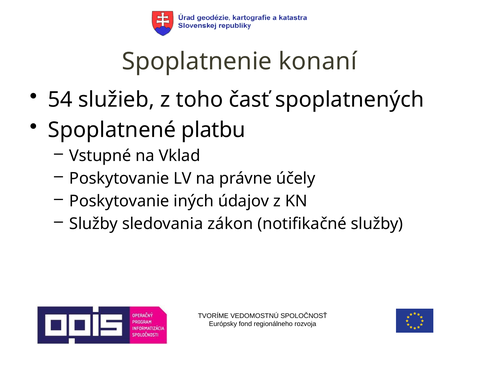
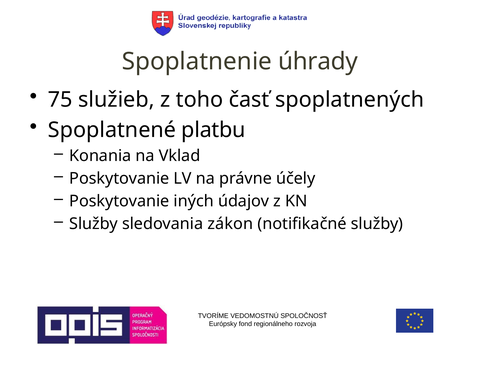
konaní: konaní -> úhrady
54: 54 -> 75
Vstupné: Vstupné -> Konania
